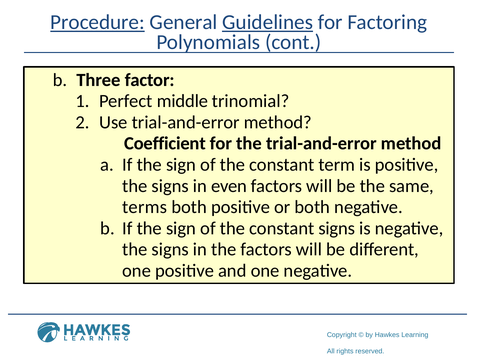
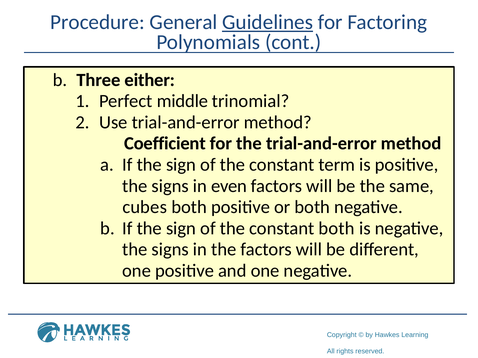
Procedure underline: present -> none
factor: factor -> either
terms: terms -> cubes
constant signs: signs -> both
